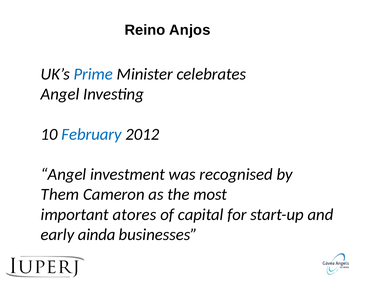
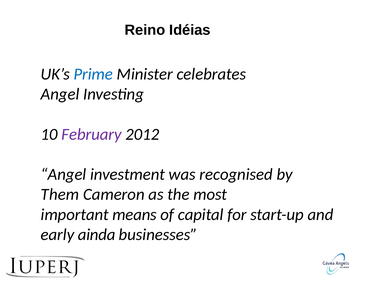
Anjos: Anjos -> Idéias
February colour: blue -> purple
atores: atores -> means
